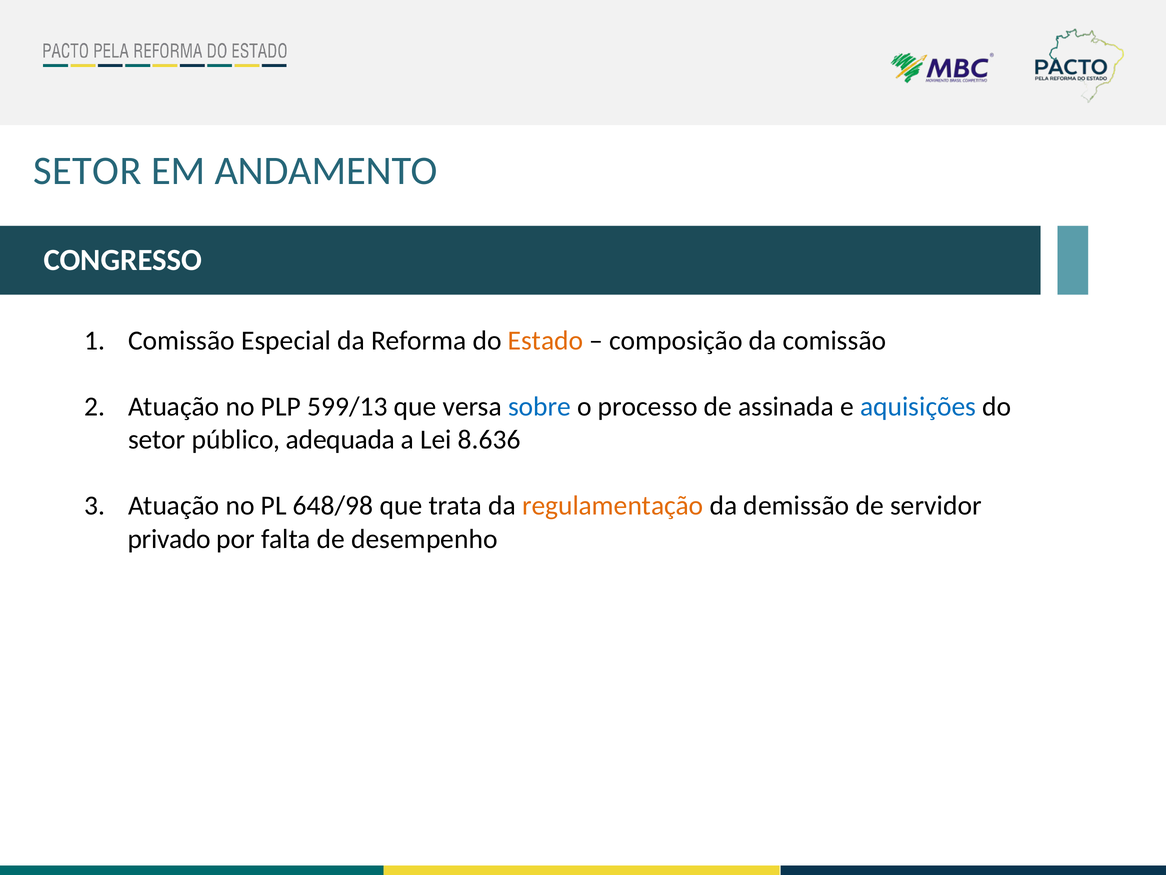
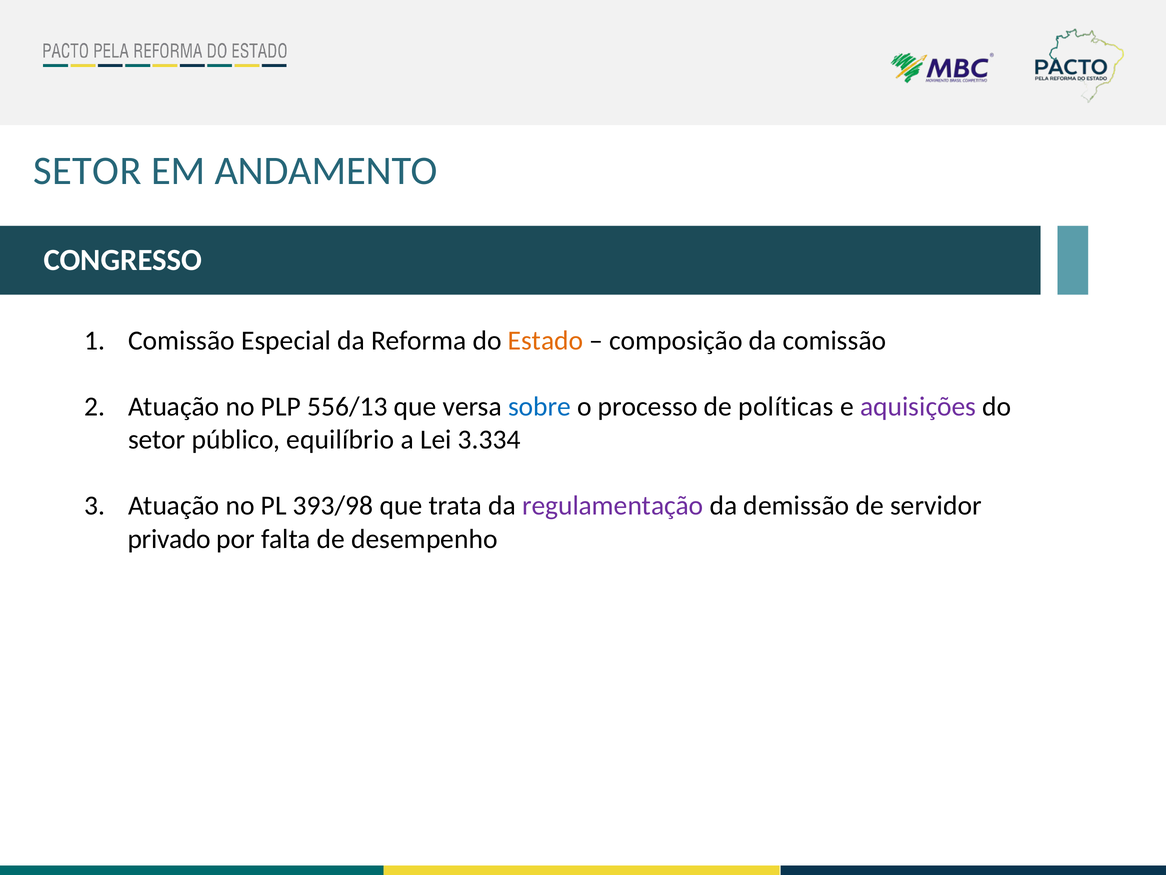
599/13: 599/13 -> 556/13
assinada: assinada -> políticas
aquisições colour: blue -> purple
adequada: adequada -> equilíbrio
8.636: 8.636 -> 3.334
648/98: 648/98 -> 393/98
regulamentação colour: orange -> purple
